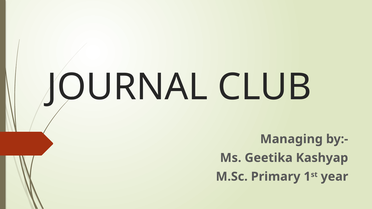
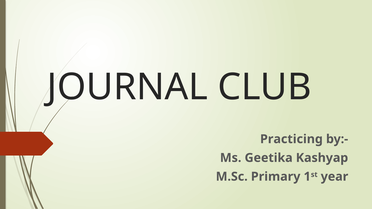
Managing: Managing -> Practicing
